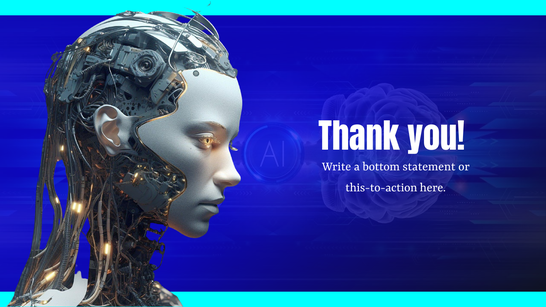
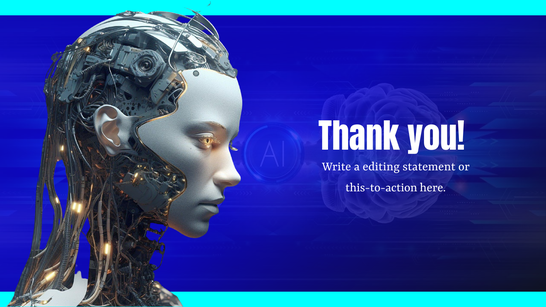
bottom: bottom -> editing
